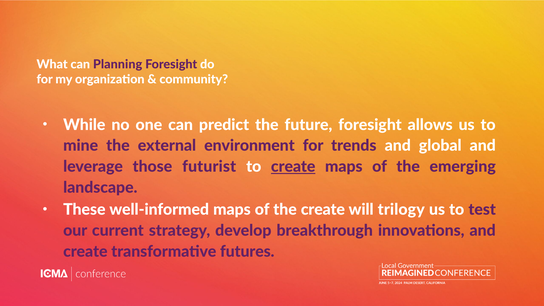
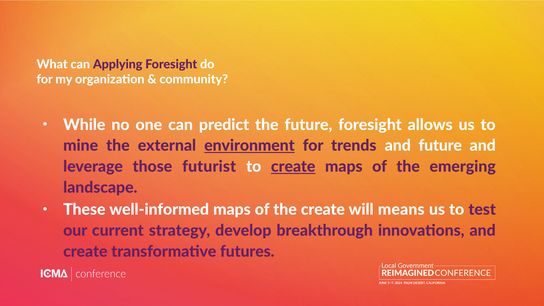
Planning: Planning -> Applying
environment underline: none -> present
and global: global -> future
trilogy: trilogy -> means
